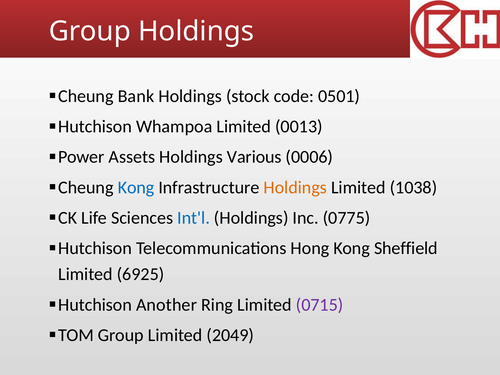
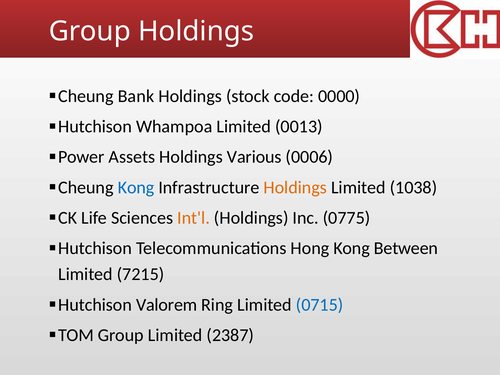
0501: 0501 -> 0000
Int'l colour: blue -> orange
Sheffield: Sheffield -> Between
6925: 6925 -> 7215
Another: Another -> Valorem
0715 colour: purple -> blue
2049: 2049 -> 2387
